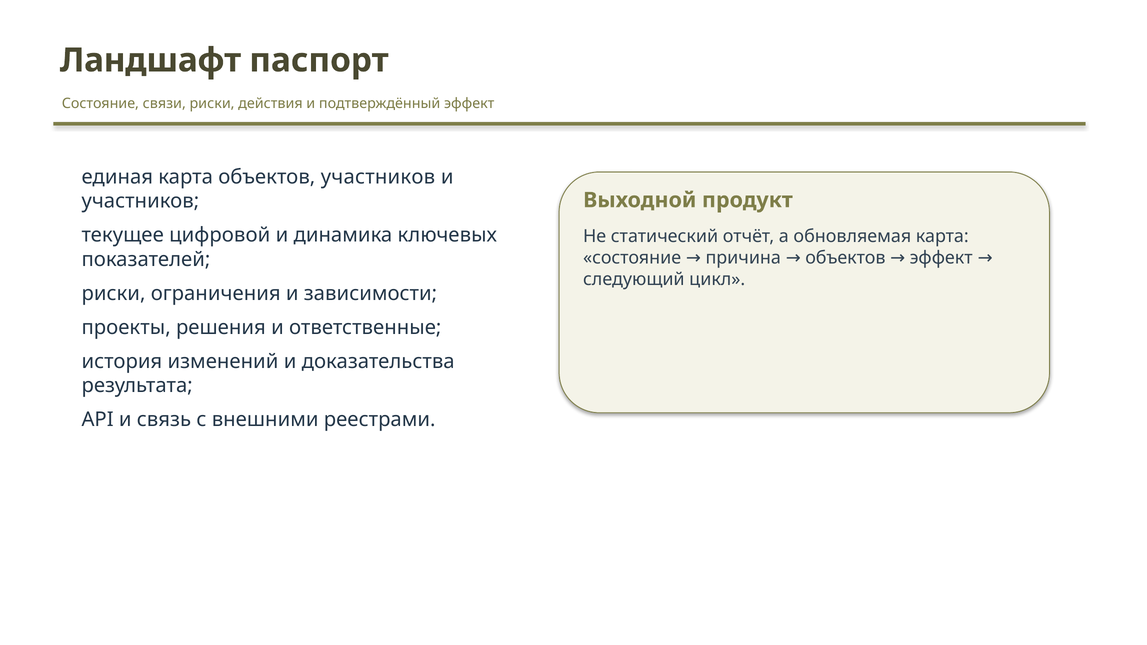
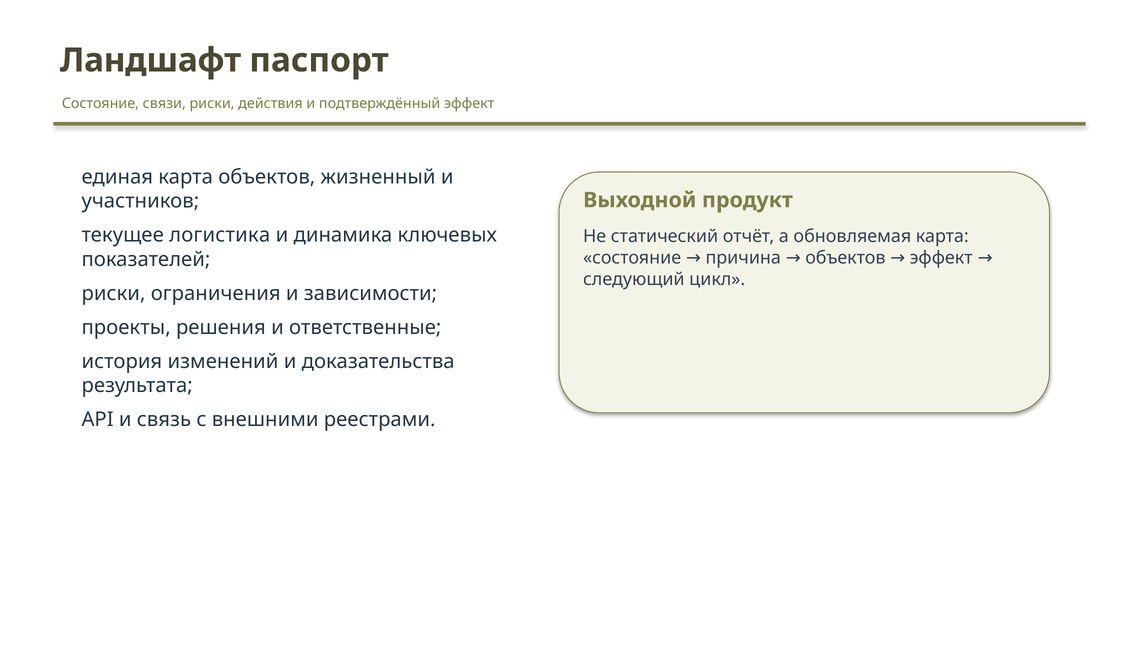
объектов участников: участников -> жизненный
цифровой: цифровой -> логистика
